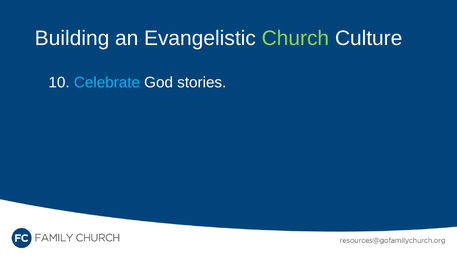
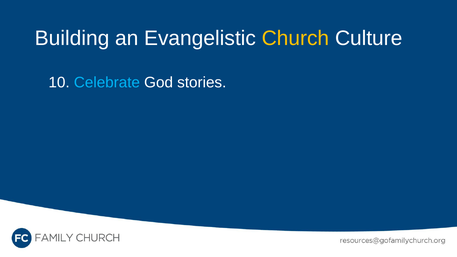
Church colour: light green -> yellow
